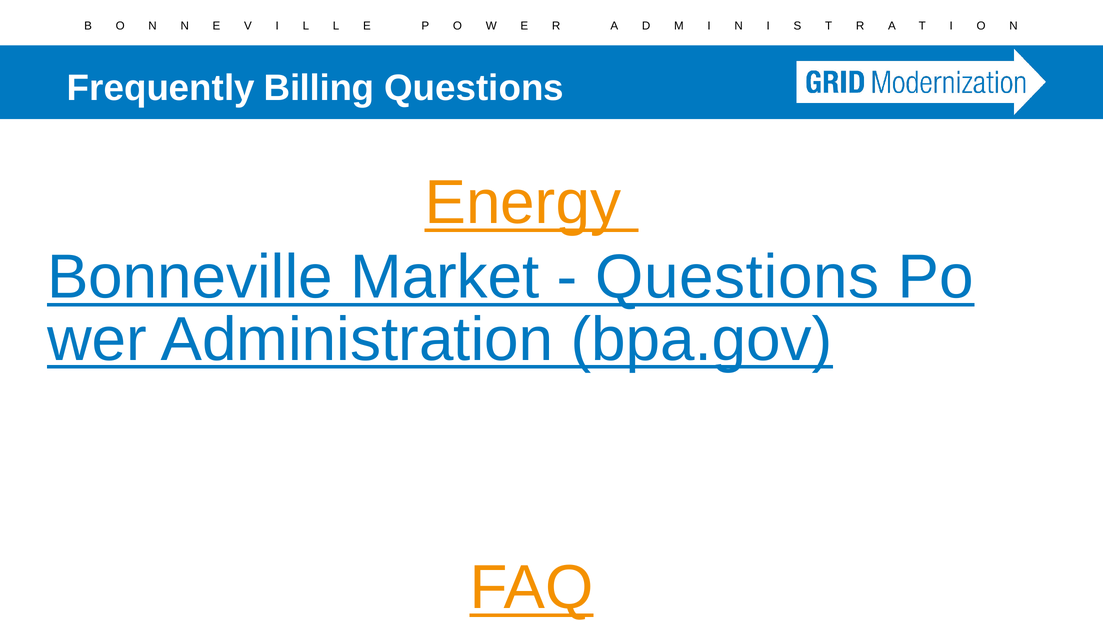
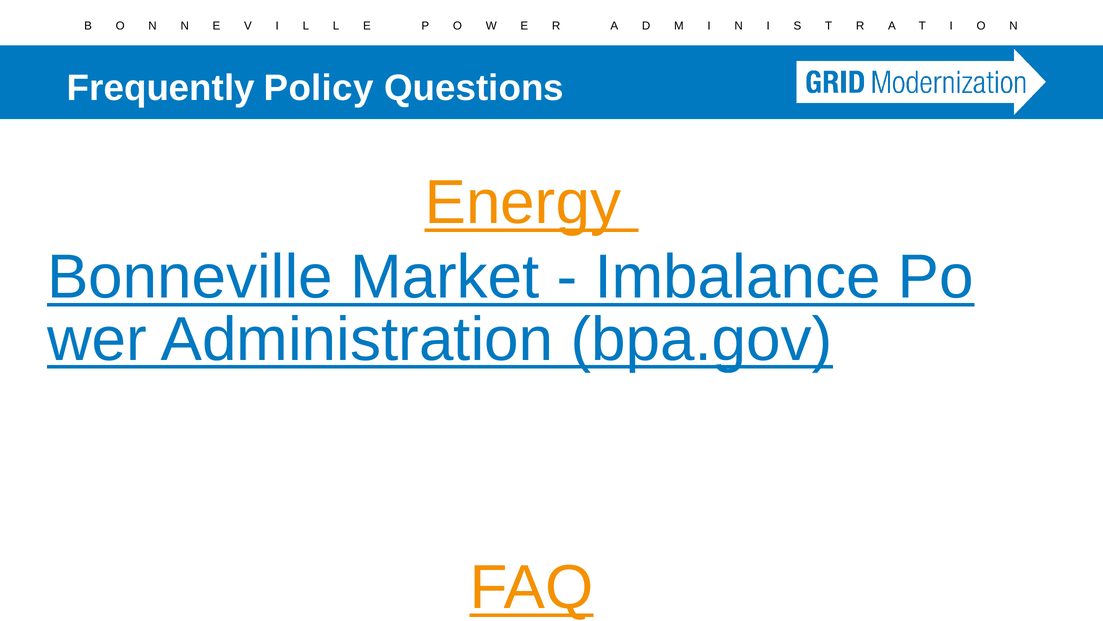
Billing: Billing -> Policy
Questions at (737, 277): Questions -> Imbalance
